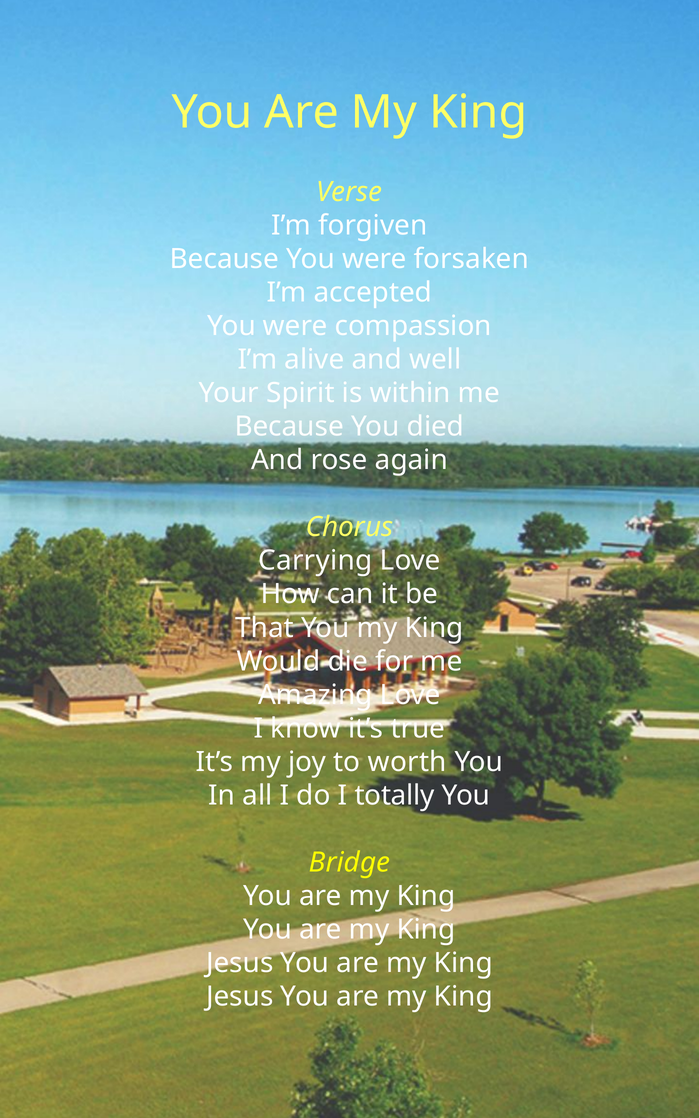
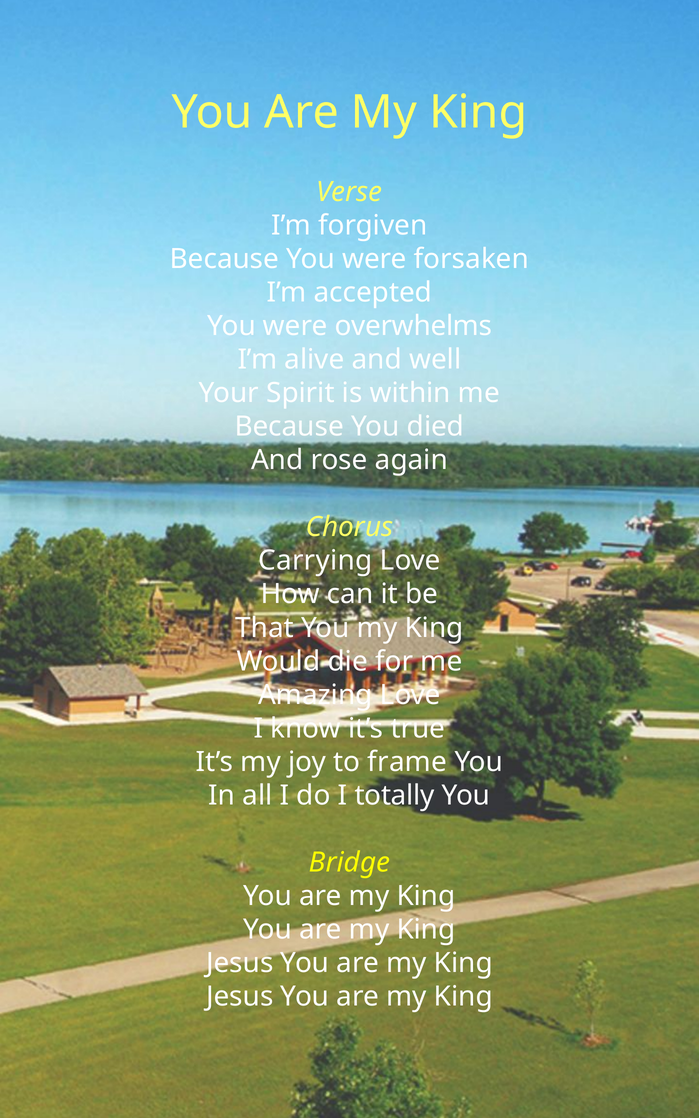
compassion: compassion -> overwhelms
worth: worth -> frame
